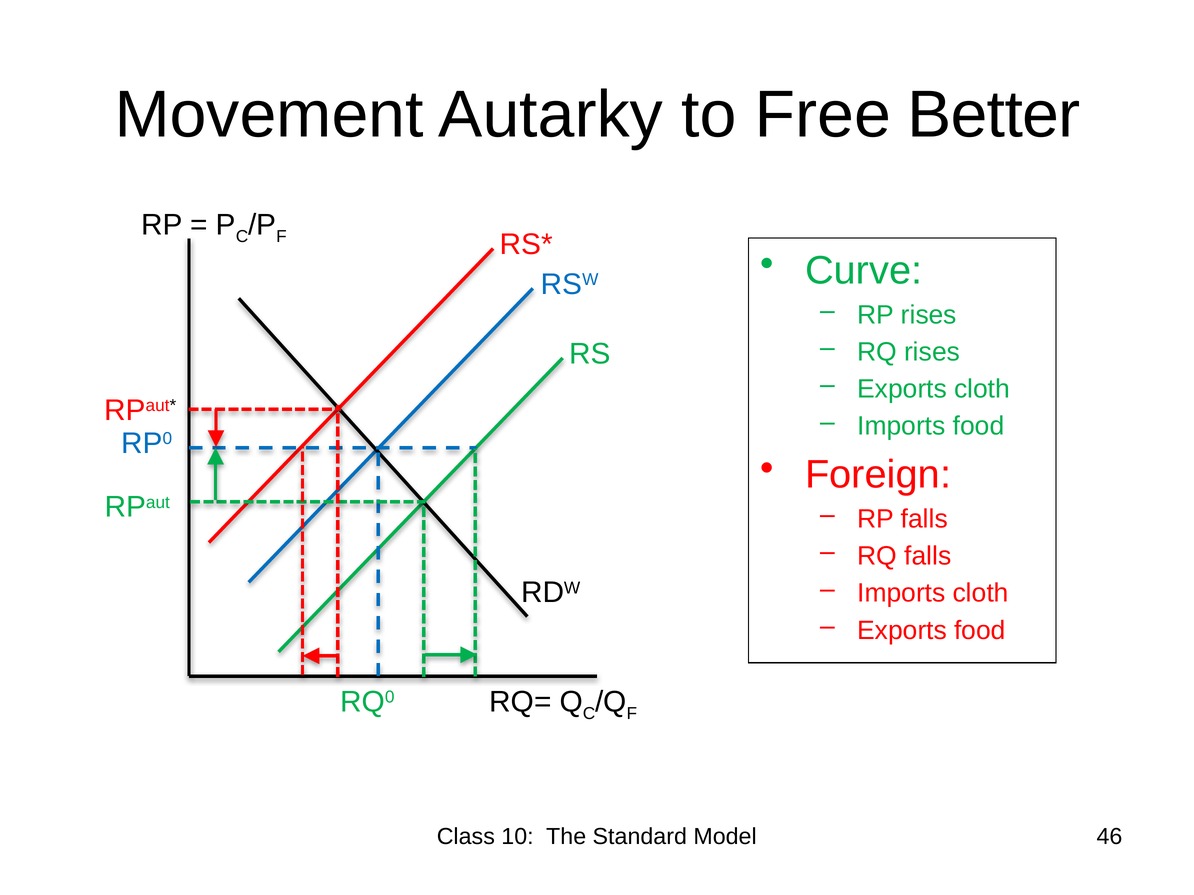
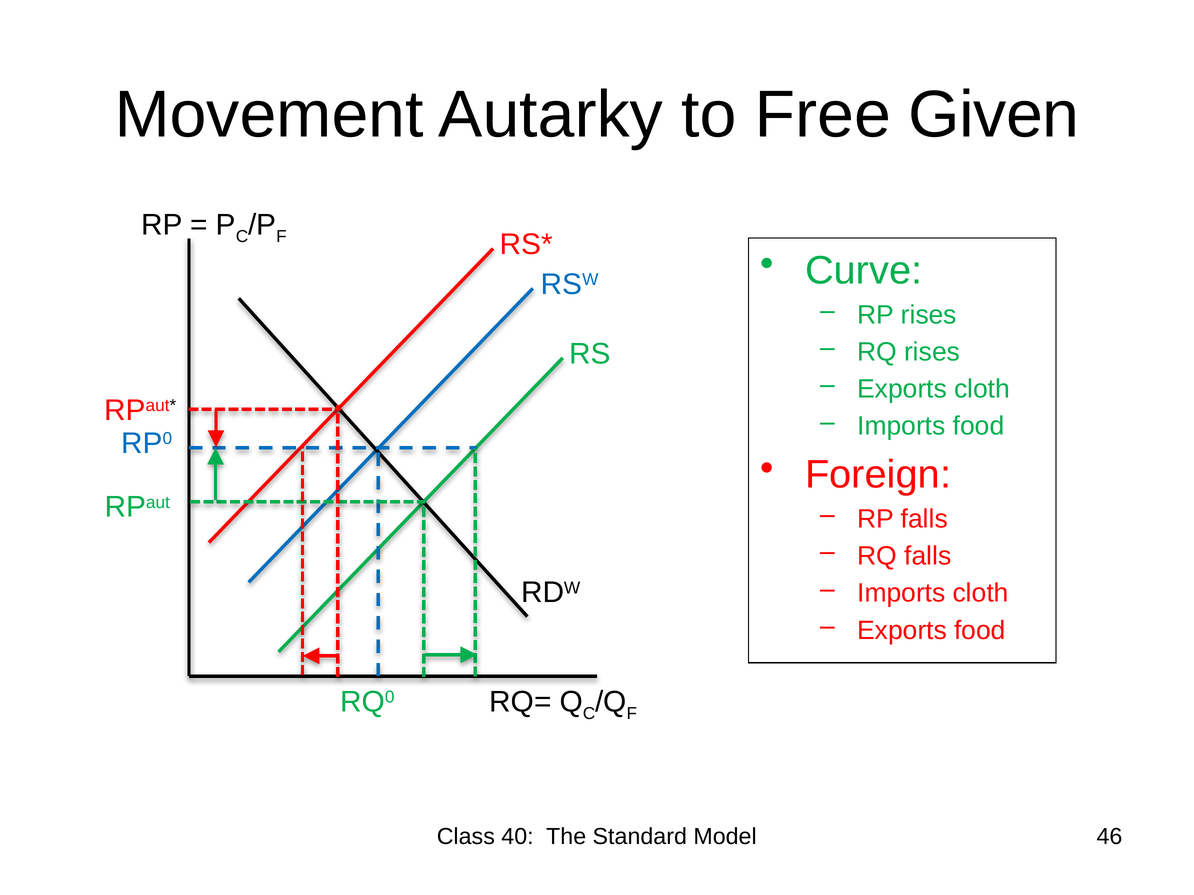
Better: Better -> Given
10: 10 -> 40
